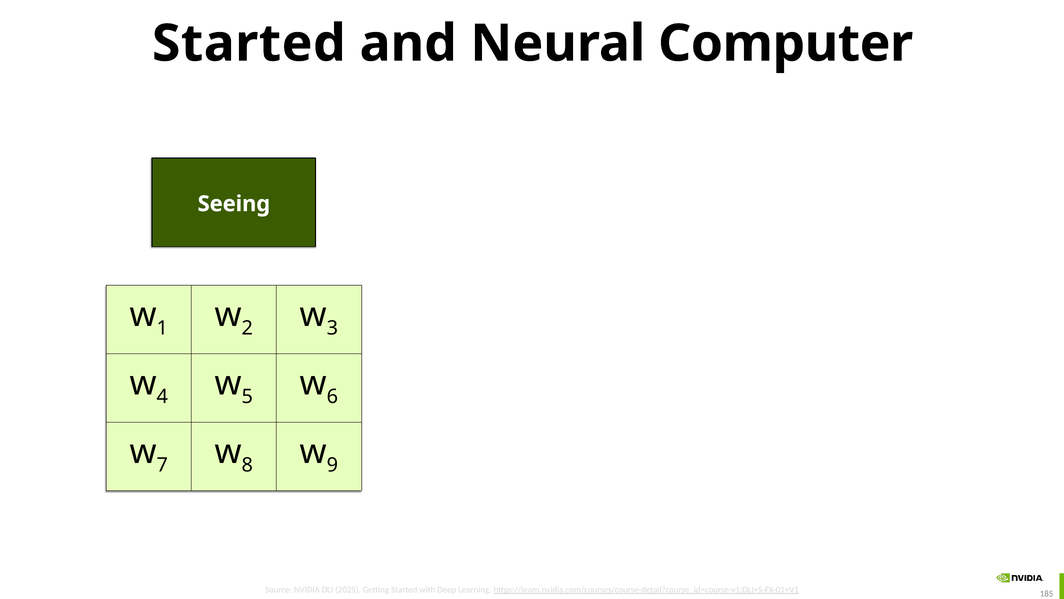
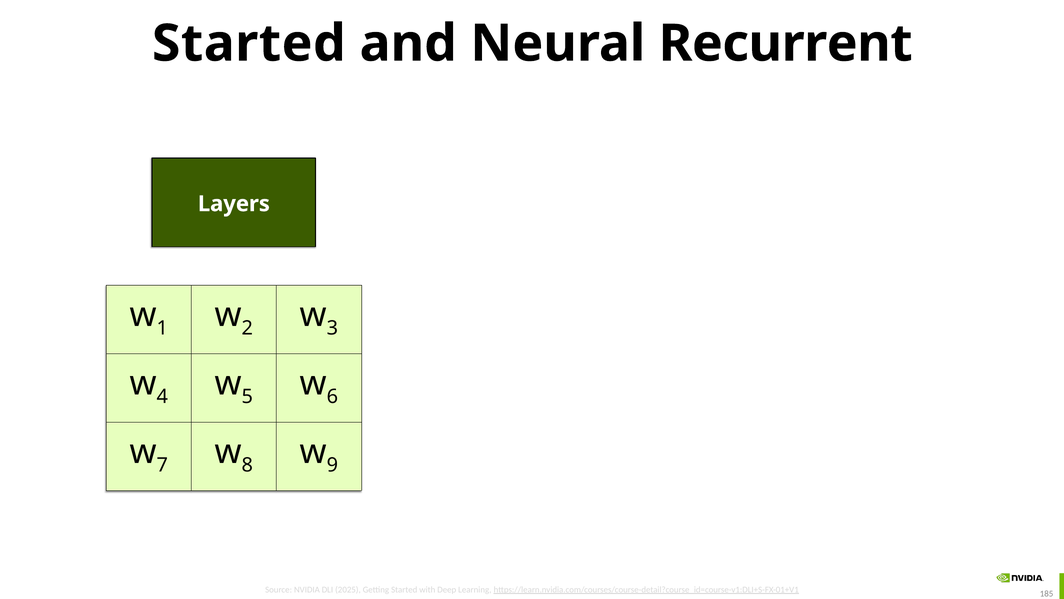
Computer: Computer -> Recurrent
Seeing: Seeing -> Layers
